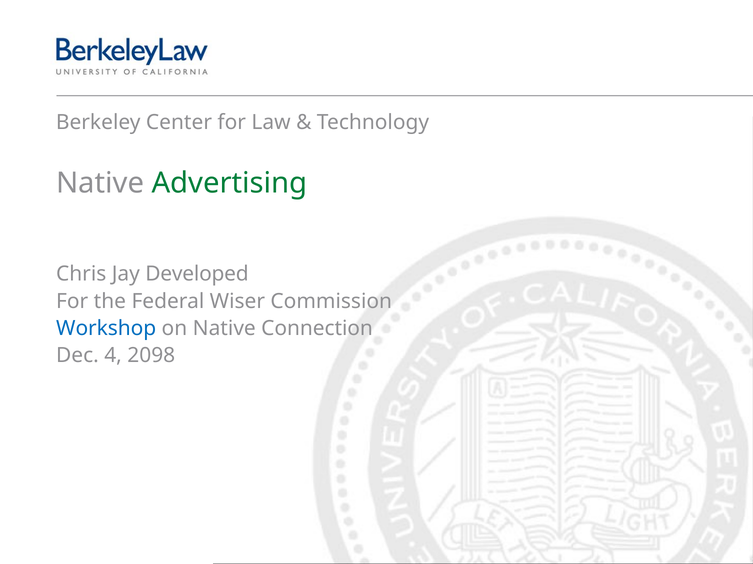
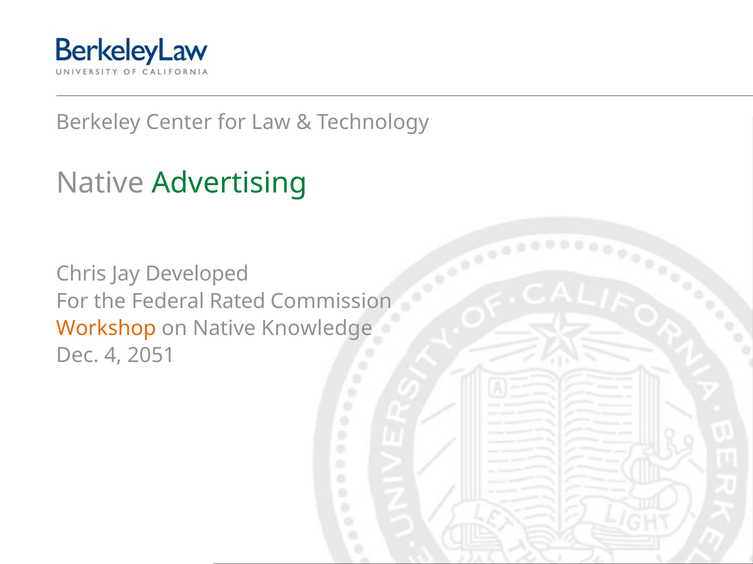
Wiser: Wiser -> Rated
Workshop colour: blue -> orange
Connection: Connection -> Knowledge
2098: 2098 -> 2051
